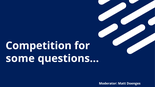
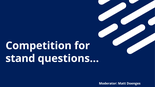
some: some -> stand
